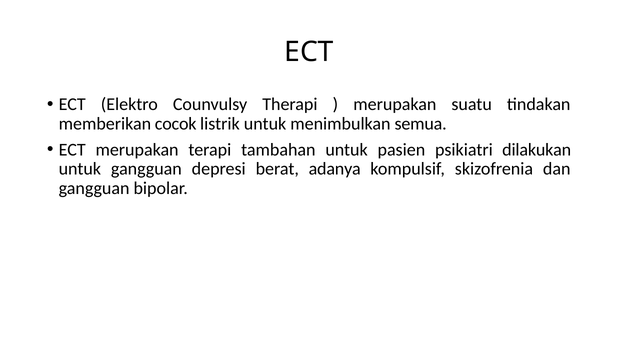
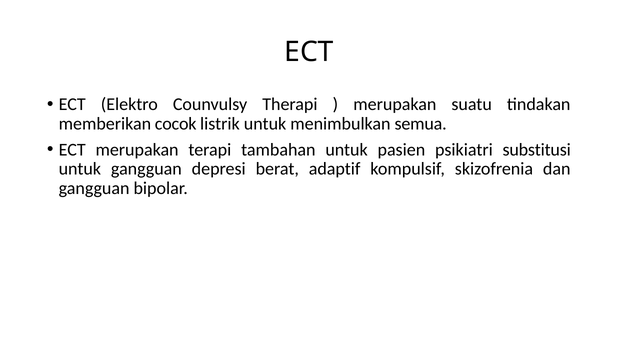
dilakukan: dilakukan -> substitusi
adanya: adanya -> adaptif
